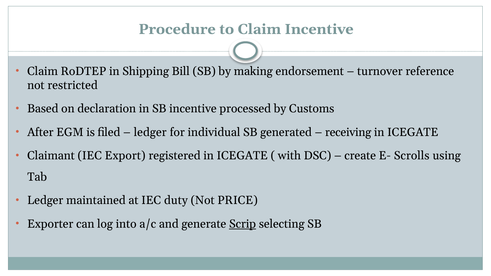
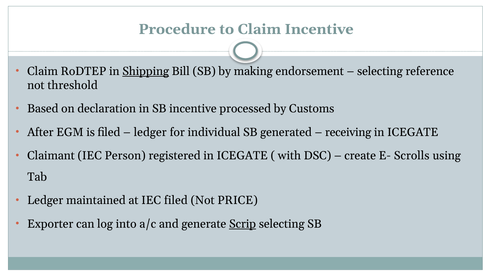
Shipping underline: none -> present
turnover at (380, 71): turnover -> selecting
restricted: restricted -> threshold
Export: Export -> Person
IEC duty: duty -> filed
